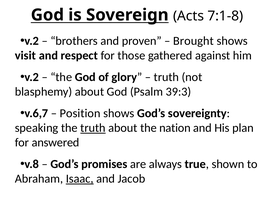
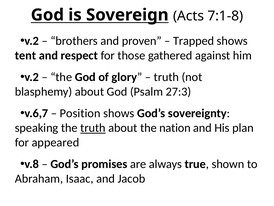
Brought: Brought -> Trapped
visit: visit -> tent
39:3: 39:3 -> 27:3
answered: answered -> appeared
Isaac underline: present -> none
